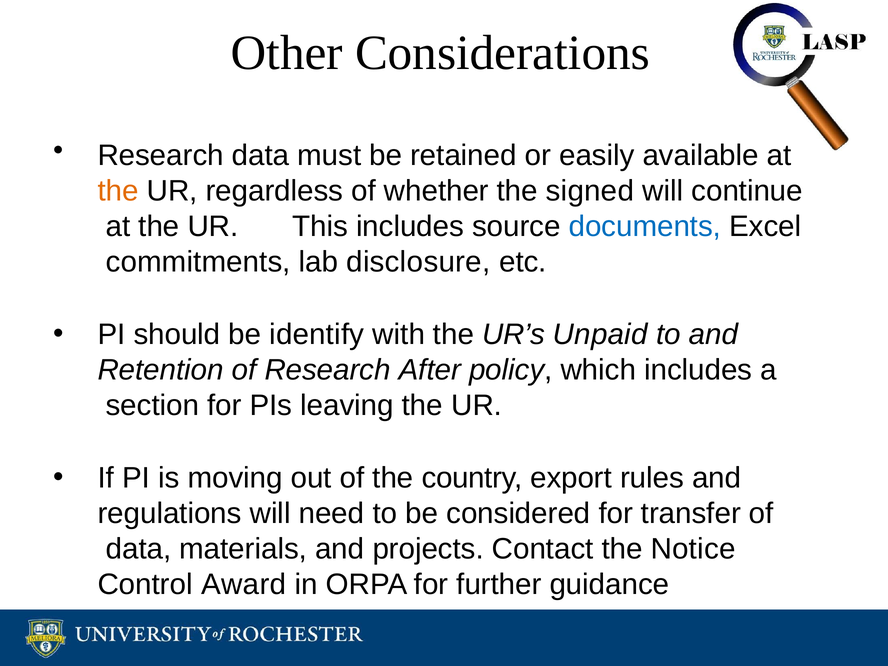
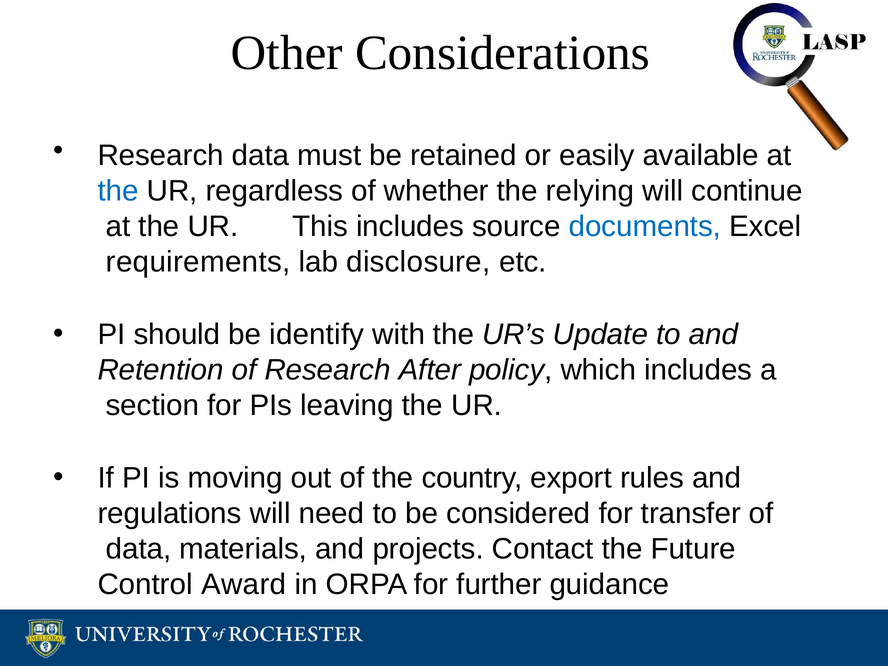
the at (118, 191) colour: orange -> blue
signed: signed -> relying
commitments: commitments -> requirements
Unpaid: Unpaid -> Update
Notice: Notice -> Future
